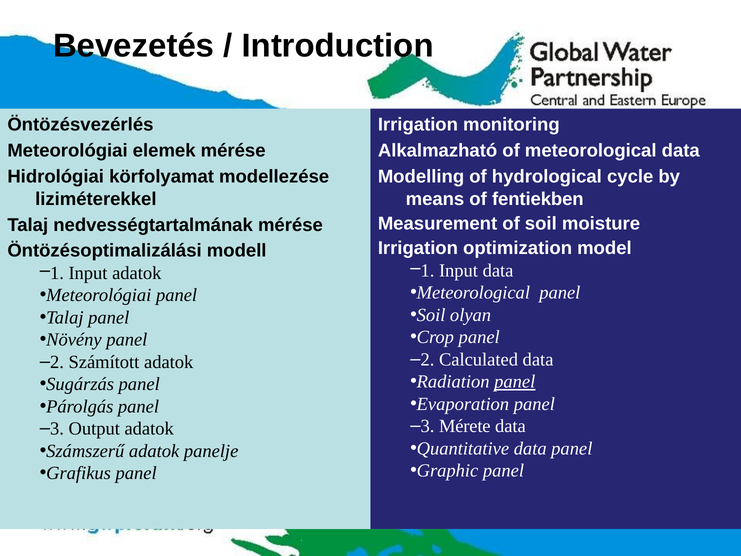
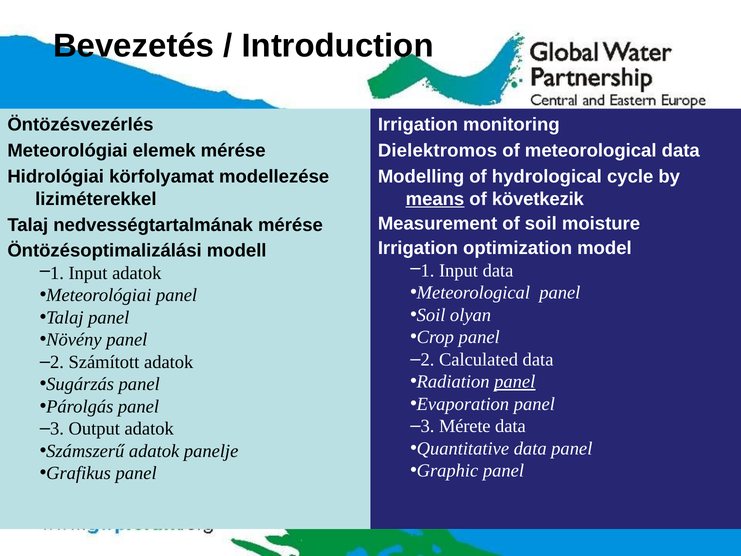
Alkalmazható: Alkalmazható -> Dielektromos
means underline: none -> present
fentiekben: fentiekben -> következik
